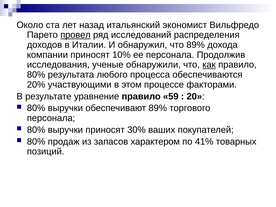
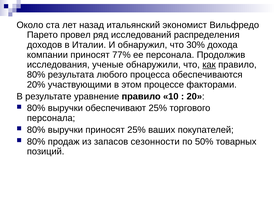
провел underline: present -> none
что 89%: 89% -> 30%
10%: 10% -> 77%
59: 59 -> 10
обеспечивают 89%: 89% -> 25%
приносят 30%: 30% -> 25%
характером: характером -> сезонности
41%: 41% -> 50%
